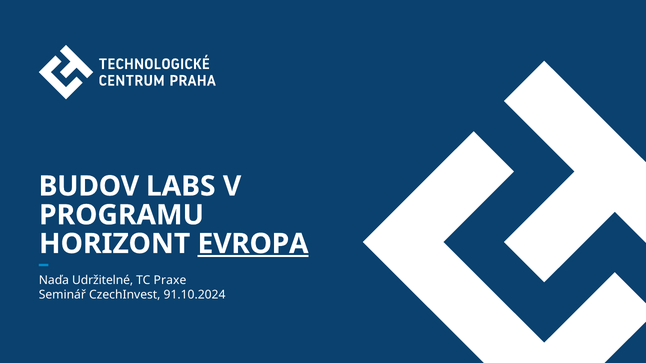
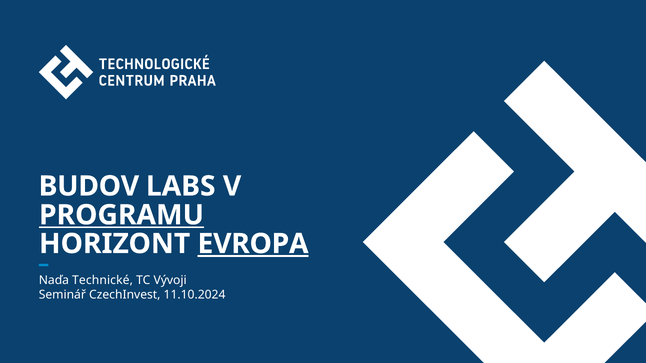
PROGRAMU underline: none -> present
Udržitelné: Udržitelné -> Technické
Praxe: Praxe -> Vývoji
91.10.2024: 91.10.2024 -> 11.10.2024
